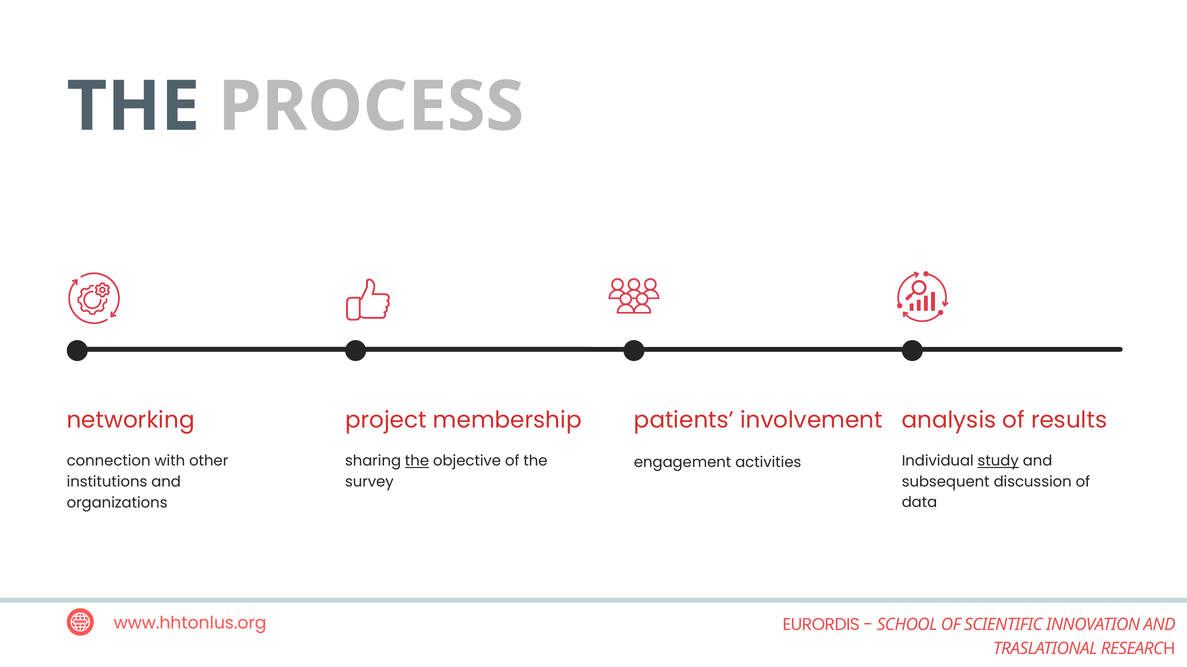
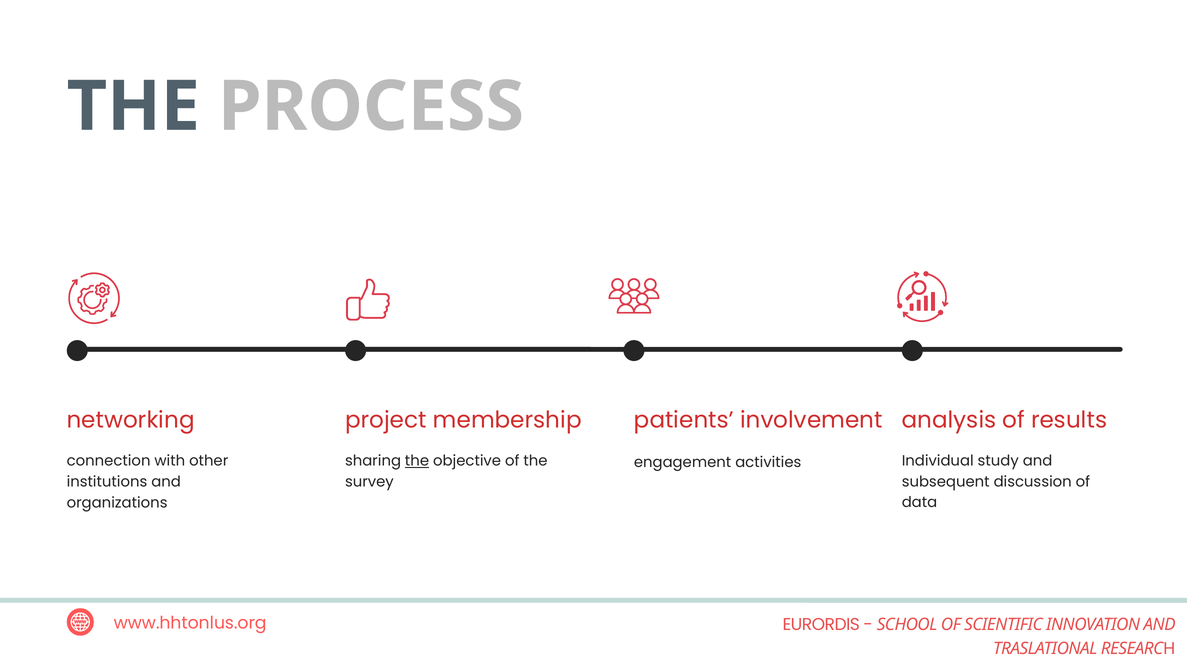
study underline: present -> none
